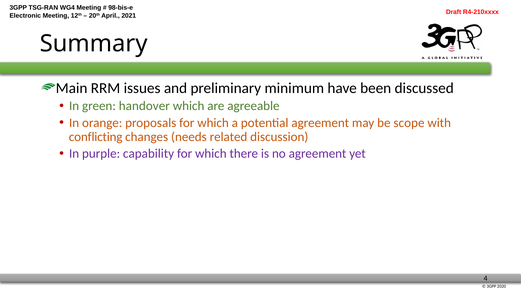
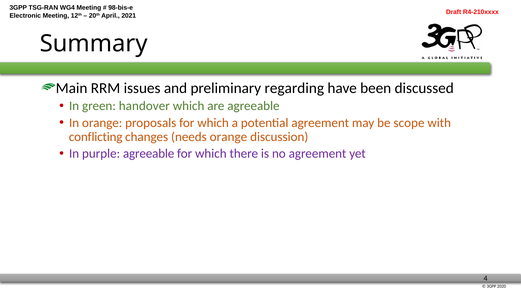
minimum: minimum -> regarding
needs related: related -> orange
purple capability: capability -> agreeable
